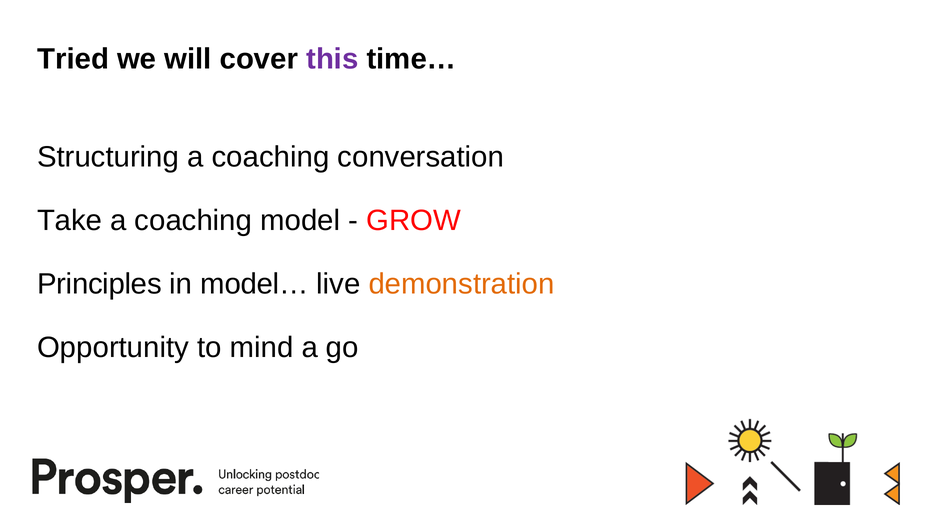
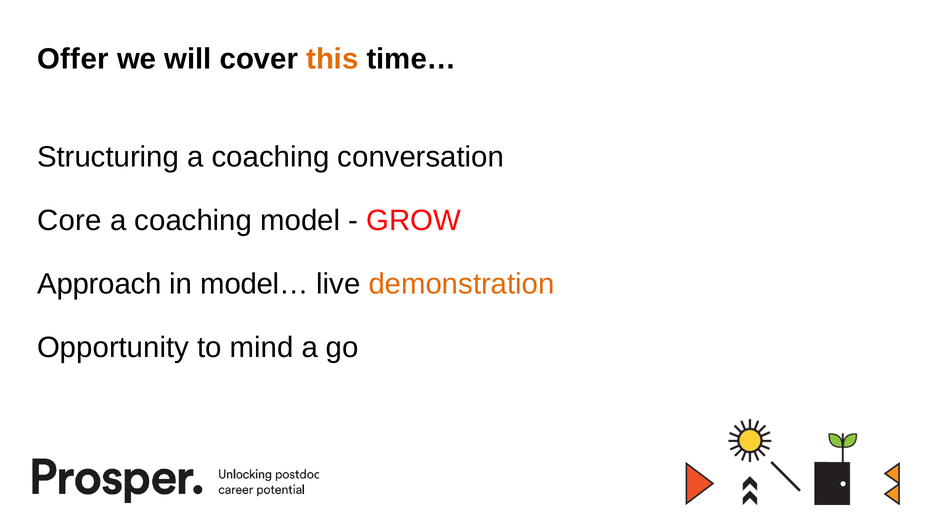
Tried: Tried -> Offer
this colour: purple -> orange
Take: Take -> Core
Principles: Principles -> Approach
